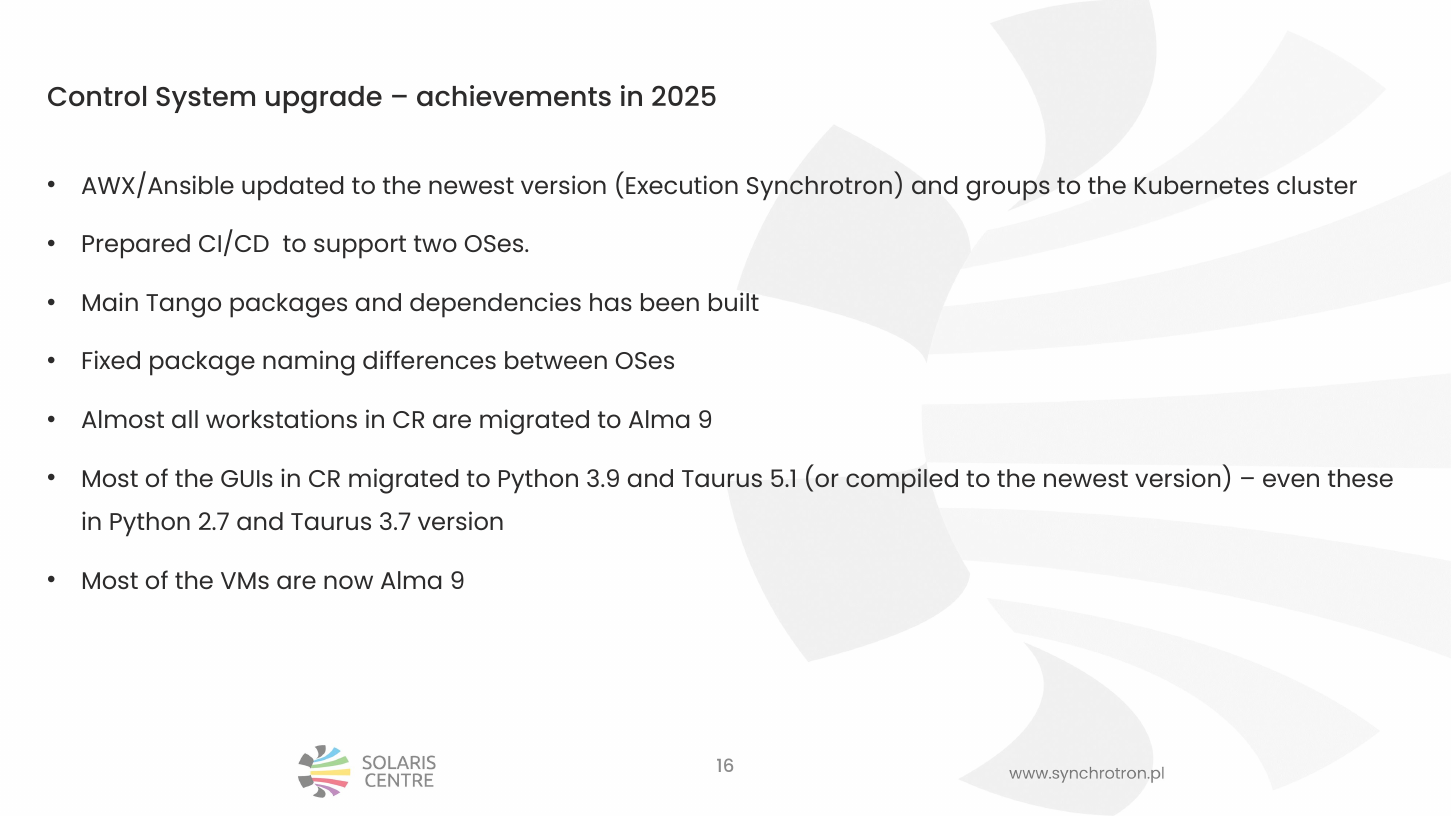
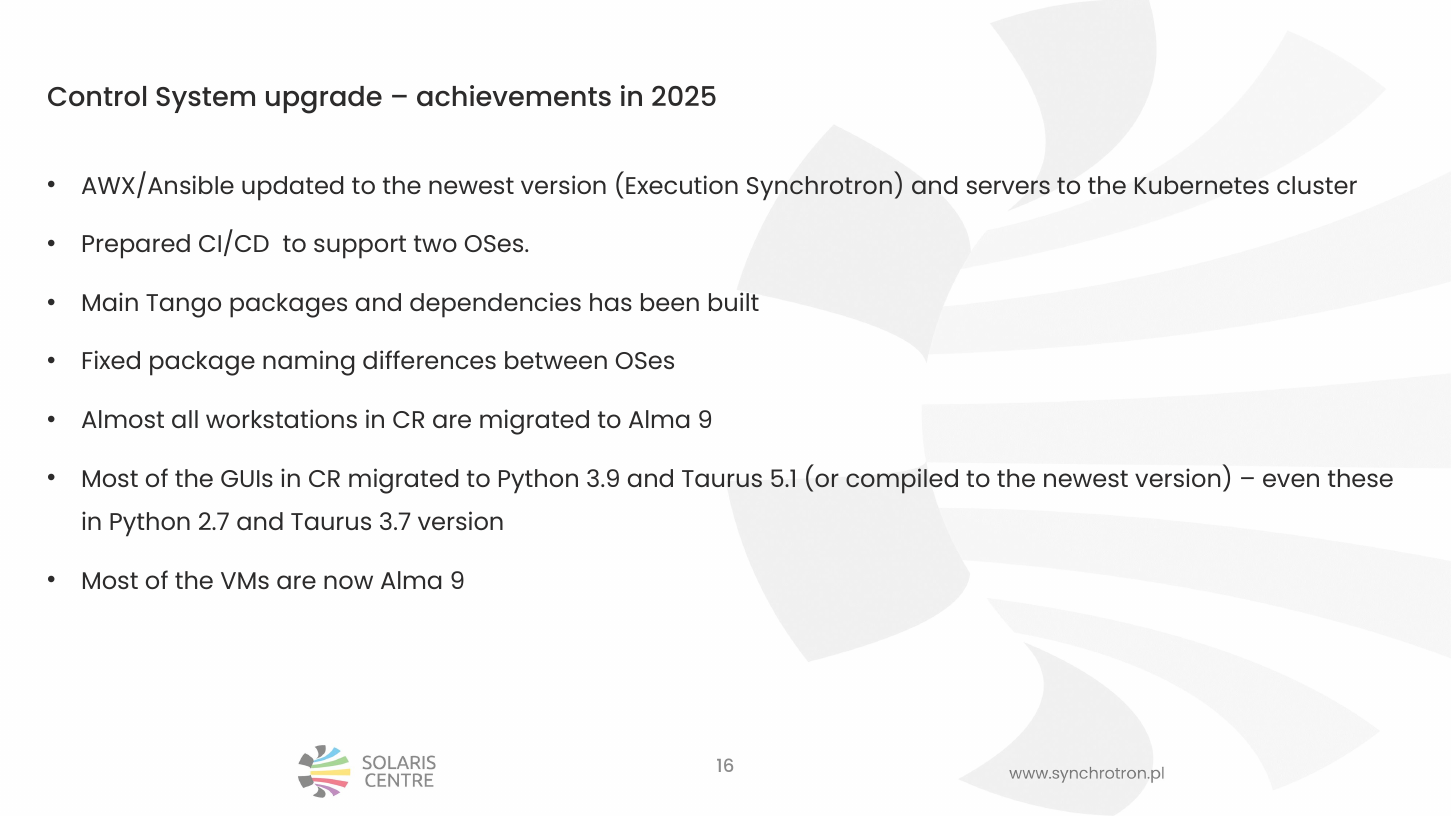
groups: groups -> servers
